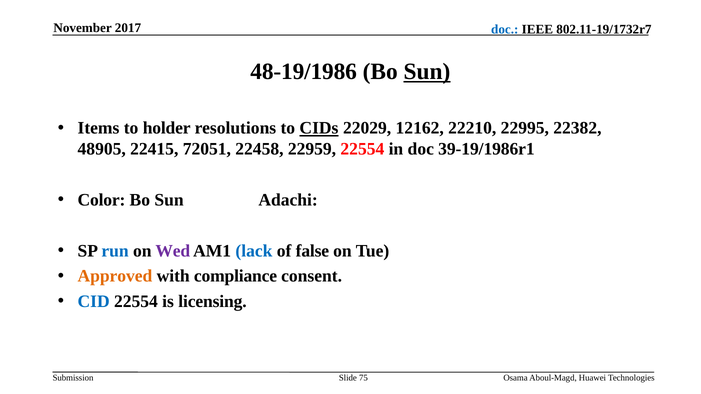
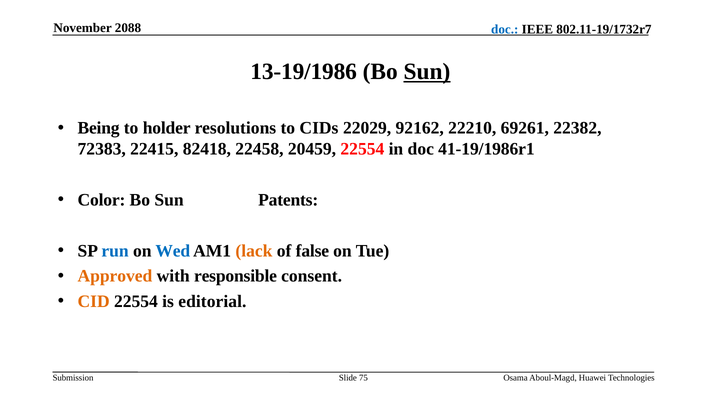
2017: 2017 -> 2088
48-19/1986: 48-19/1986 -> 13-19/1986
Items: Items -> Being
CIDs underline: present -> none
12162: 12162 -> 92162
22995: 22995 -> 69261
48905: 48905 -> 72383
72051: 72051 -> 82418
22959: 22959 -> 20459
39-19/1986r1: 39-19/1986r1 -> 41-19/1986r1
Adachi: Adachi -> Patents
Wed colour: purple -> blue
lack colour: blue -> orange
compliance: compliance -> responsible
CID colour: blue -> orange
licensing: licensing -> editorial
